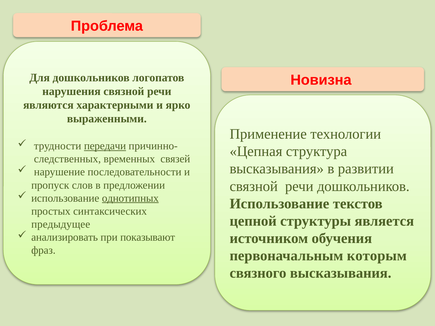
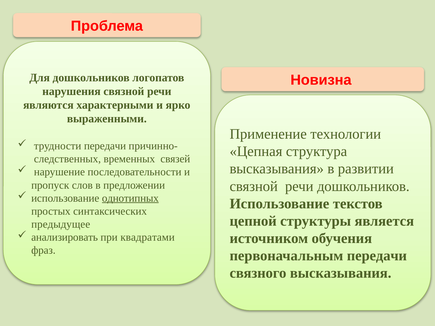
передачи at (105, 146) underline: present -> none
показывают: показывают -> квадратами
первоначальным которым: которым -> передачи
